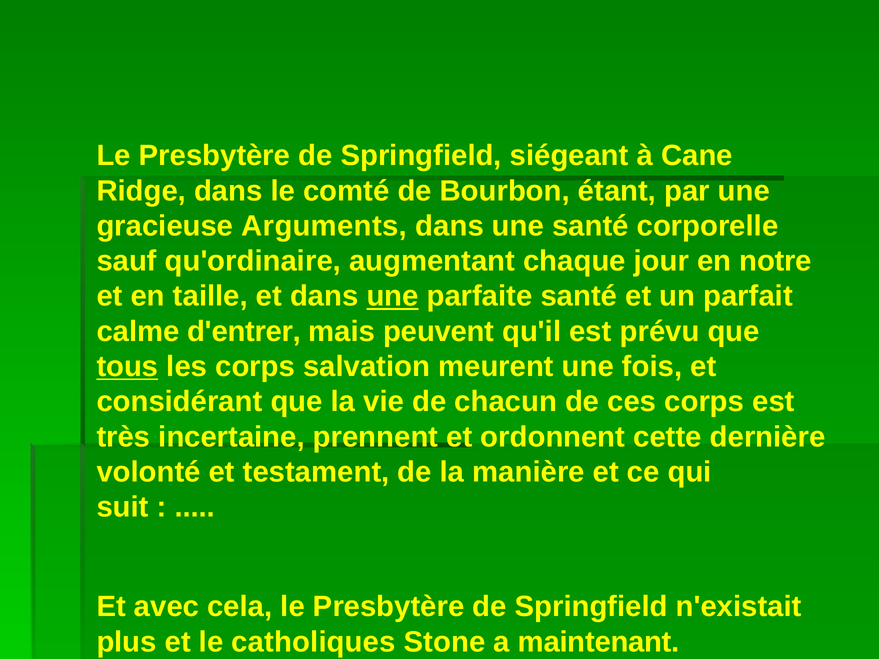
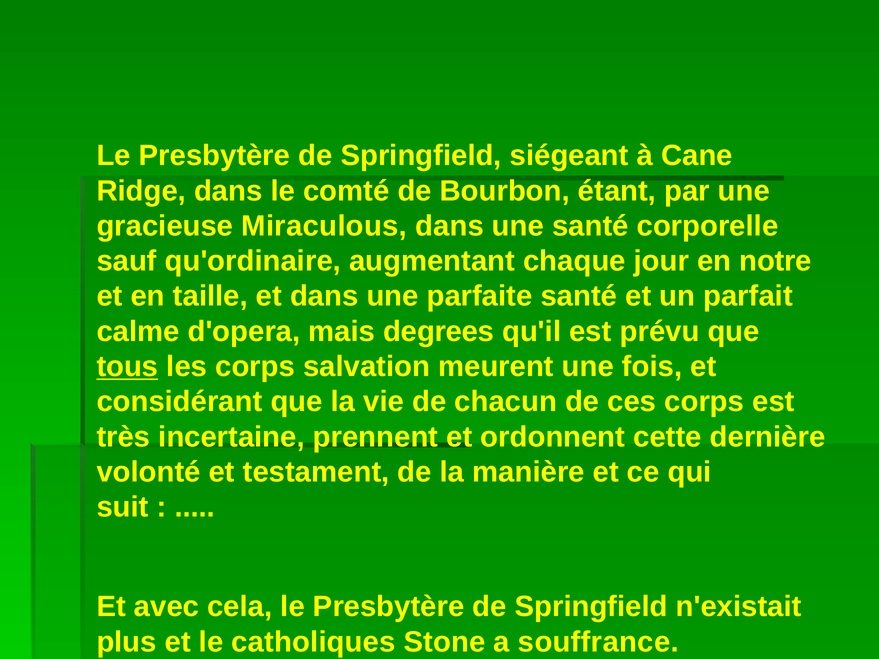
Arguments: Arguments -> Miraculous
une at (393, 296) underline: present -> none
d'entrer: d'entrer -> d'opera
peuvent: peuvent -> degrees
maintenant: maintenant -> souffrance
